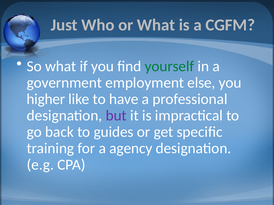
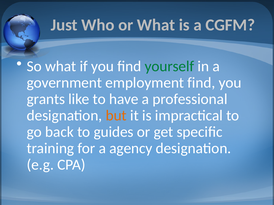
employment else: else -> find
higher: higher -> grants
but colour: purple -> orange
